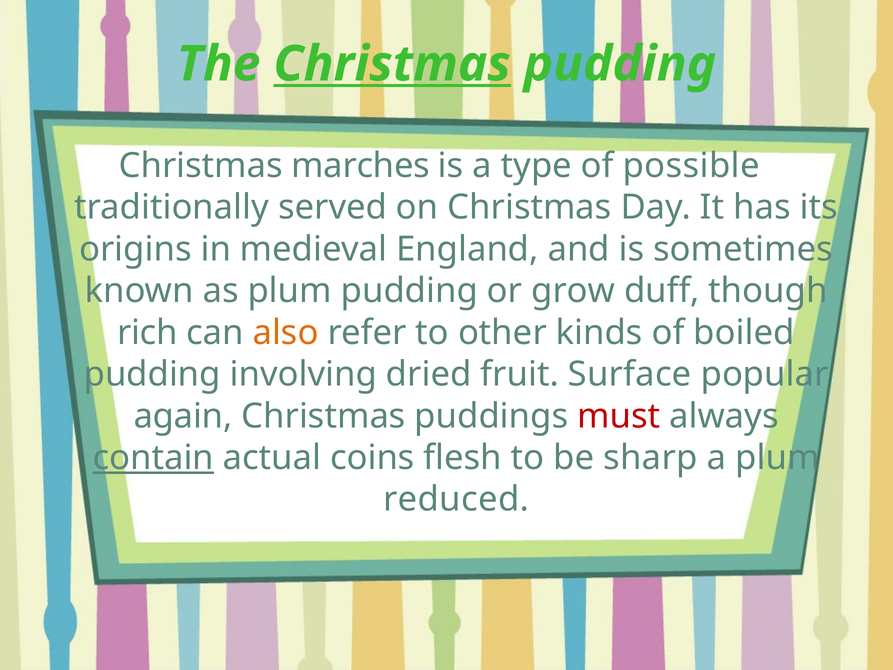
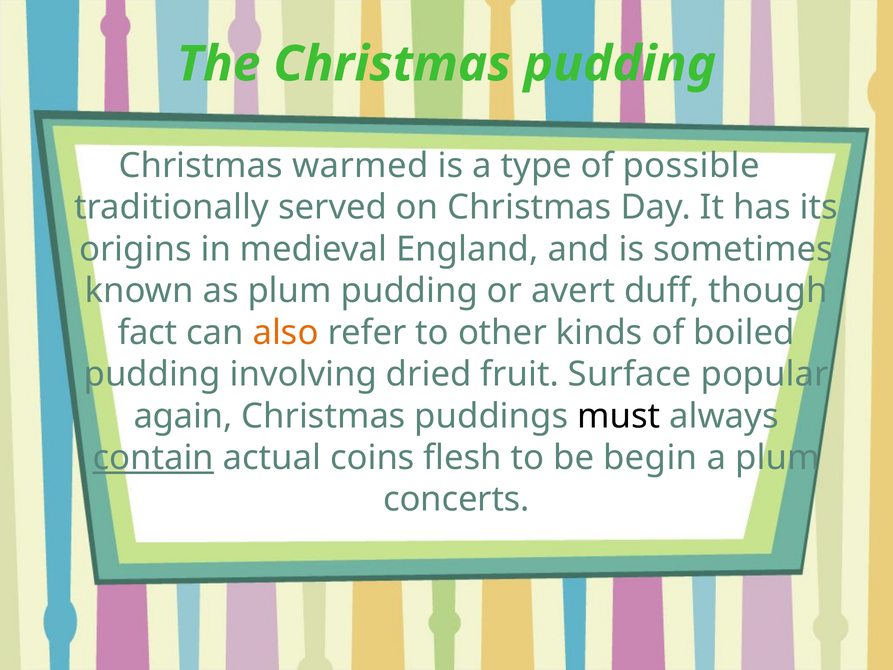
Christmas at (392, 64) underline: present -> none
marches: marches -> warmed
grow: grow -> avert
rich: rich -> fact
must colour: red -> black
sharp: sharp -> begin
reduced: reduced -> concerts
